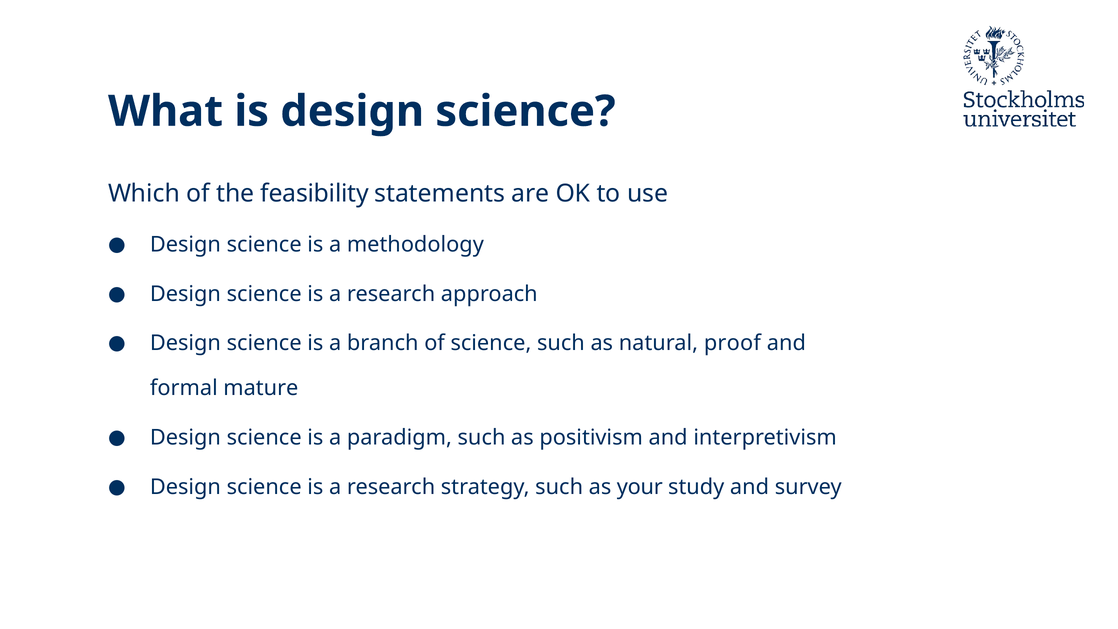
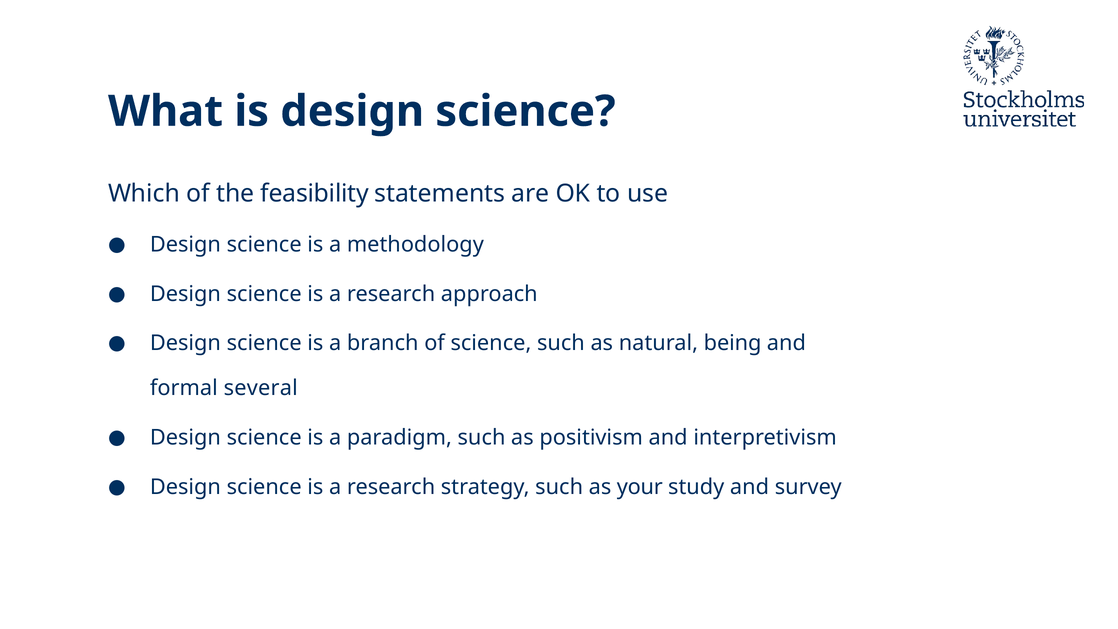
proof: proof -> being
mature: mature -> several
